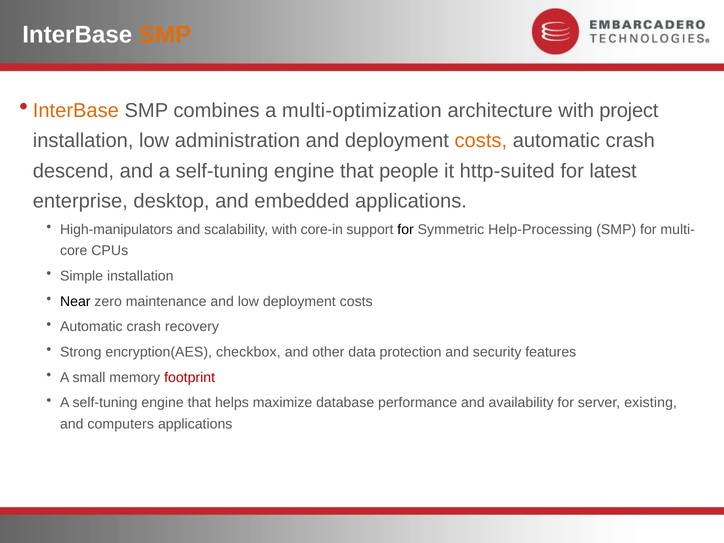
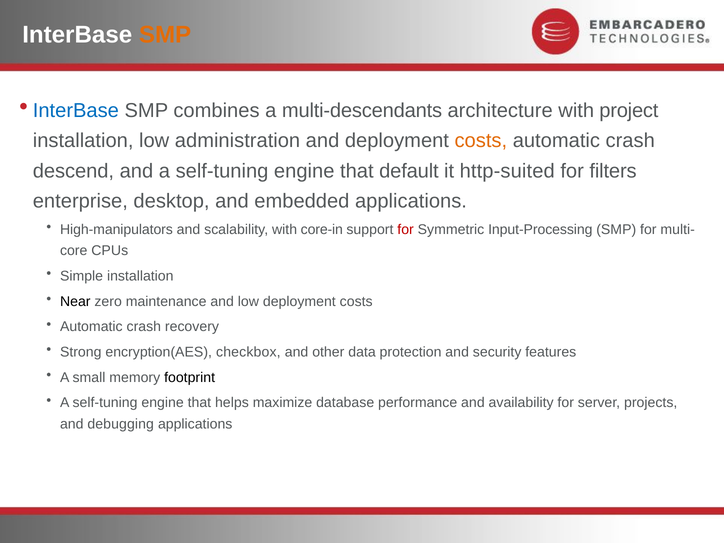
InterBase at (76, 111) colour: orange -> blue
multi-optimization: multi-optimization -> multi-descendants
people: people -> default
latest: latest -> filters
for at (406, 230) colour: black -> red
Help-Processing: Help-Processing -> Input-Processing
footprint colour: red -> black
existing: existing -> projects
computers: computers -> debugging
